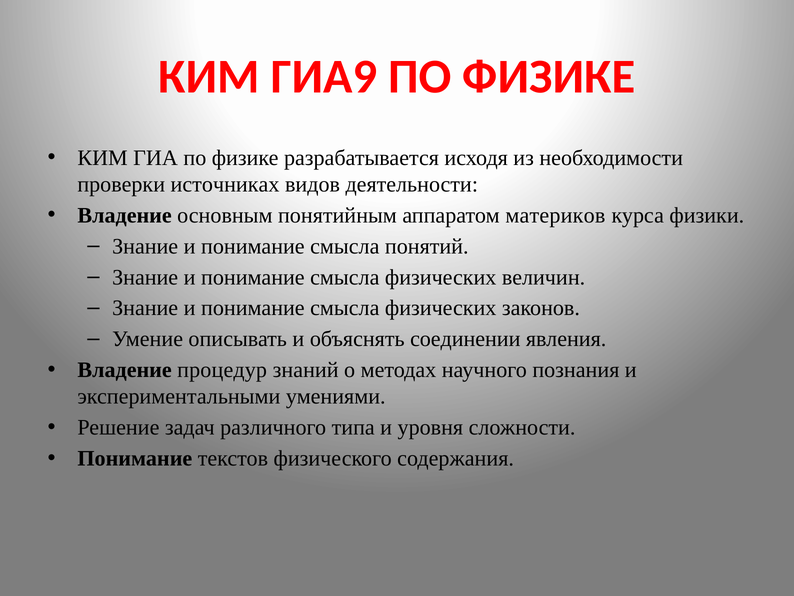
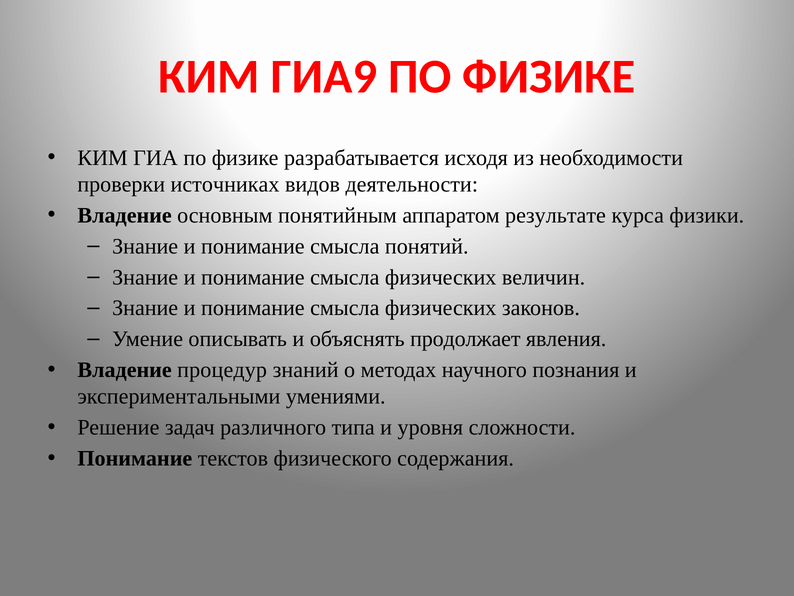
материков: материков -> результате
соединении: соединении -> продолжает
